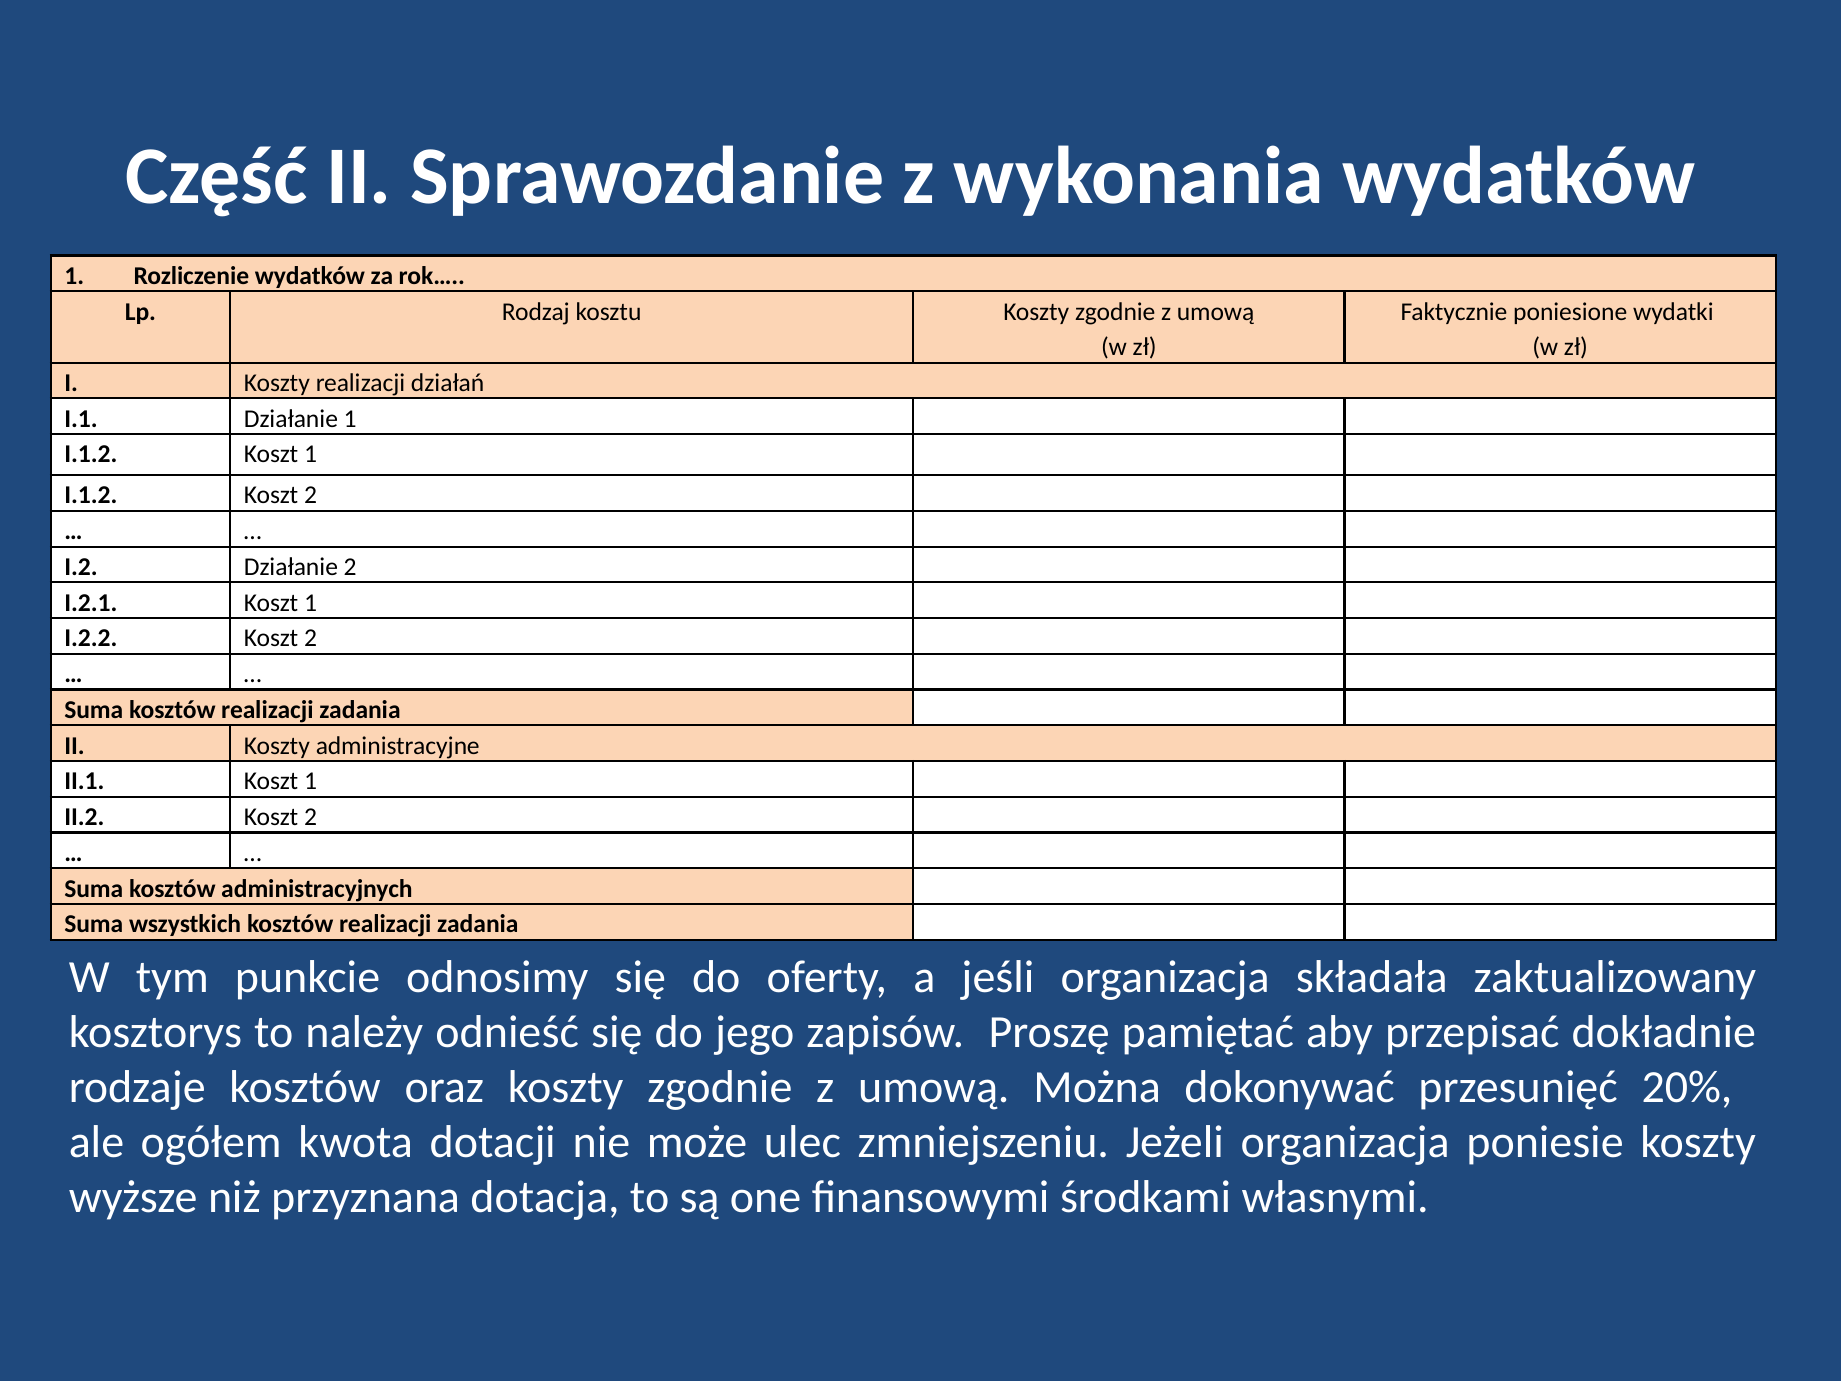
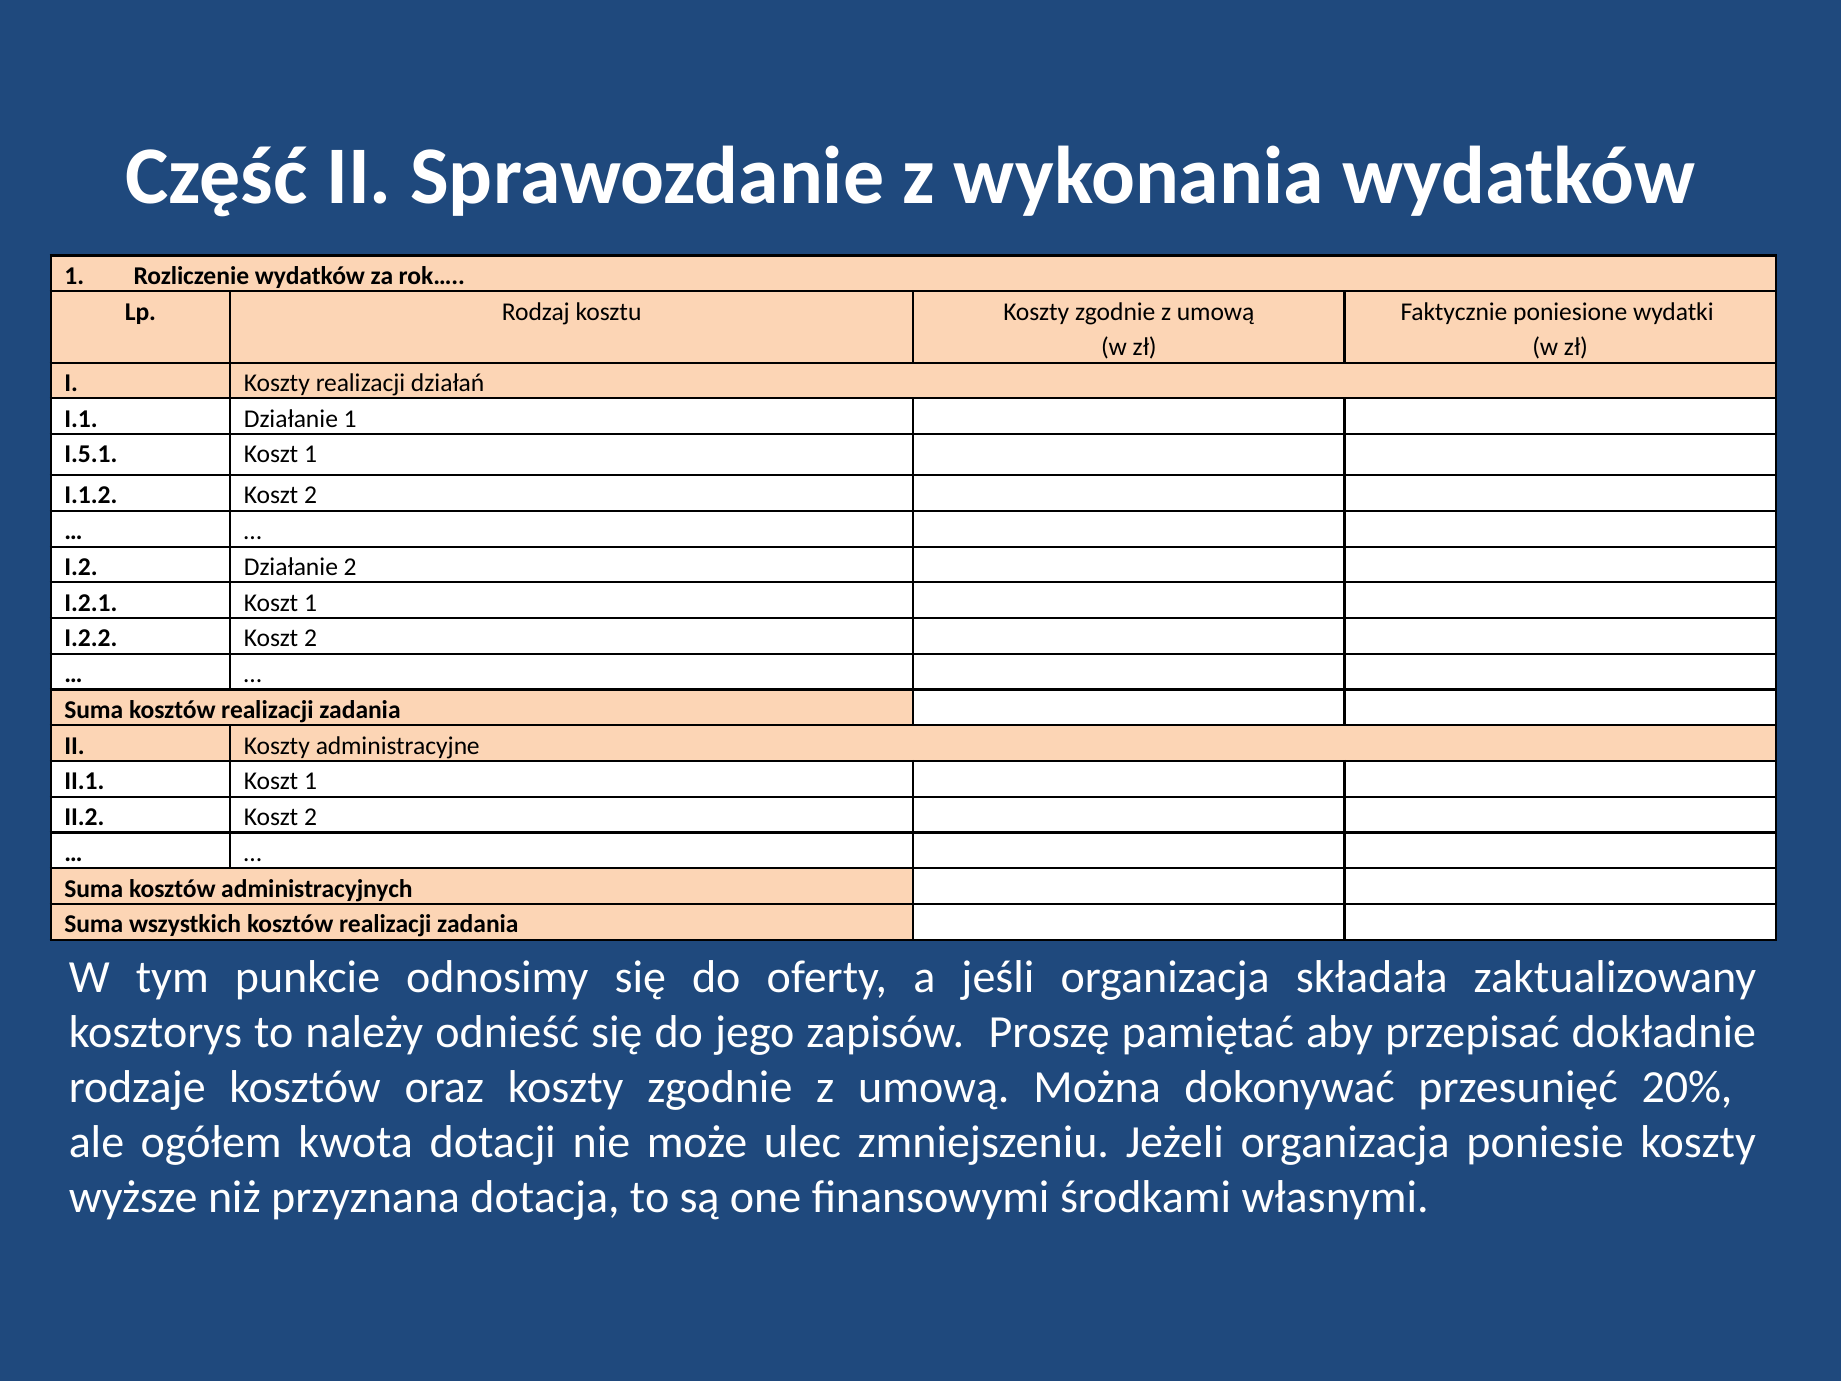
I.1.2 at (91, 454): I.1.2 -> I.5.1
